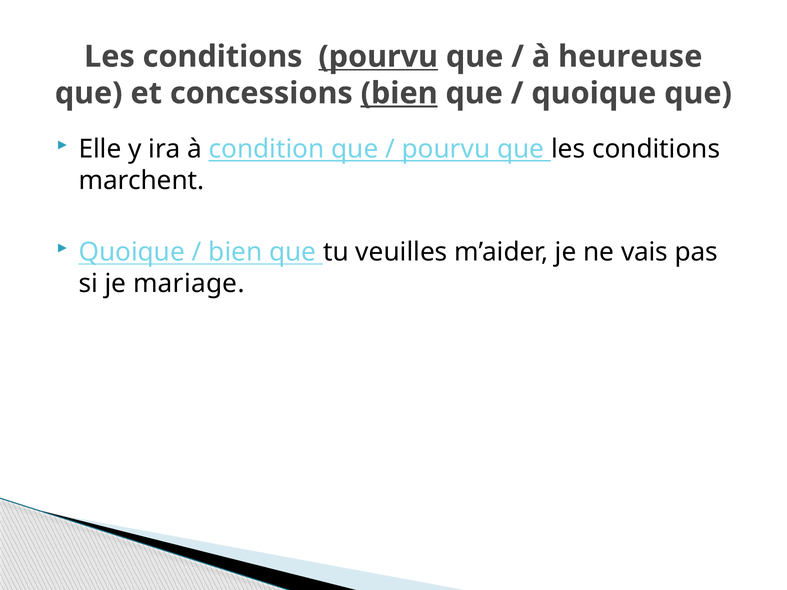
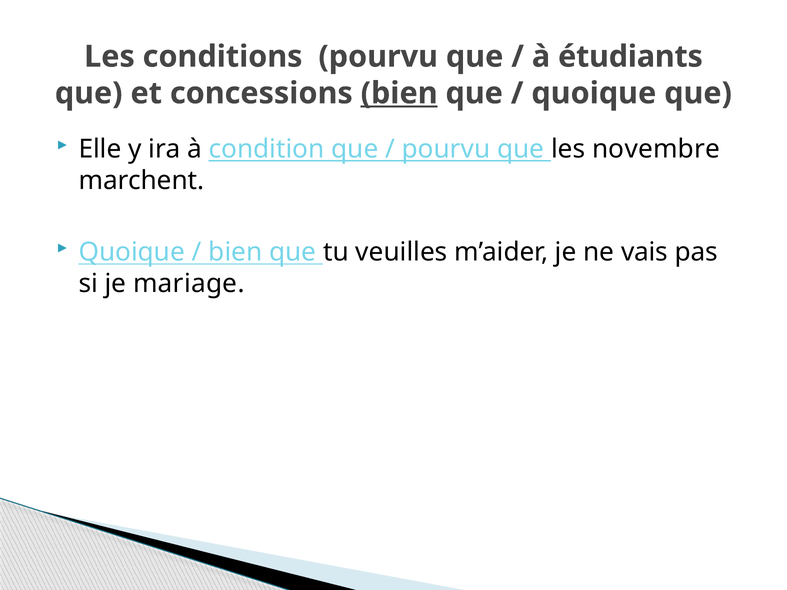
pourvu at (378, 57) underline: present -> none
heureuse: heureuse -> étudiants
que les conditions: conditions -> novembre
